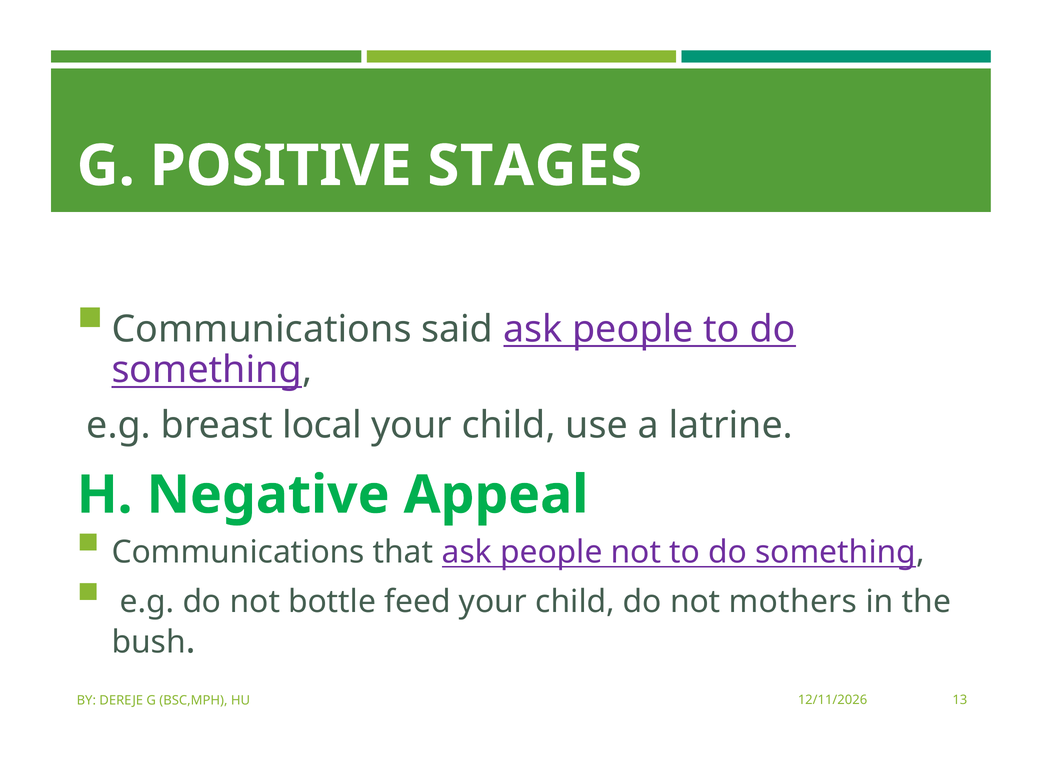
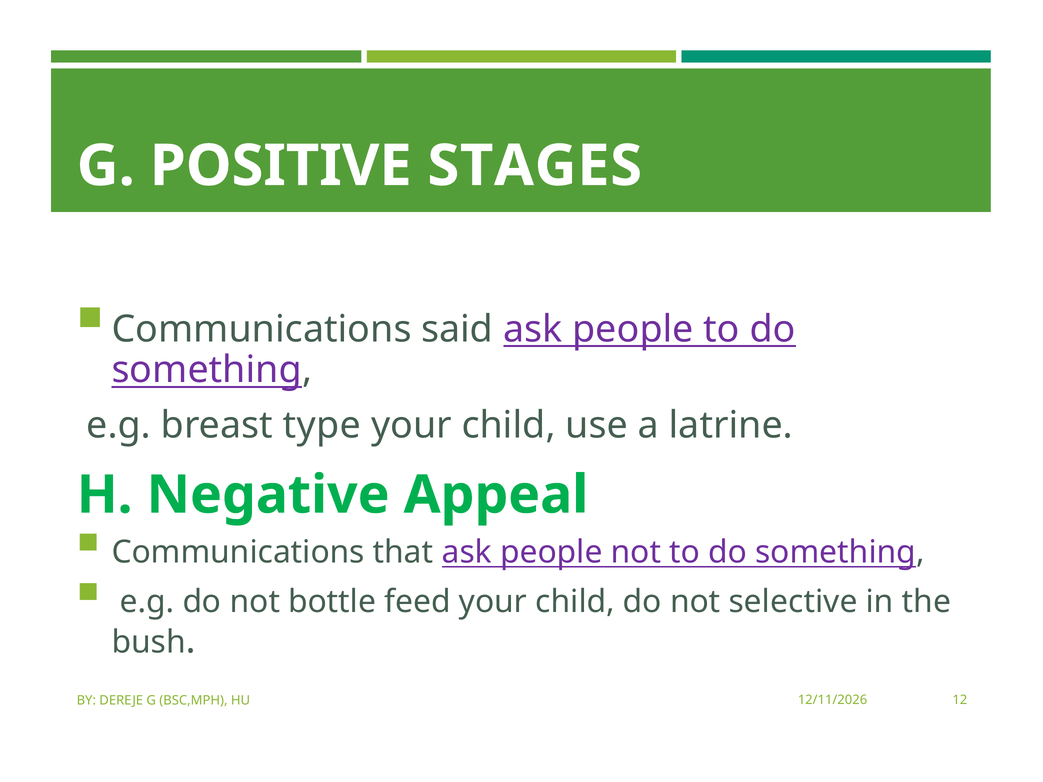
local: local -> type
mothers: mothers -> selective
13: 13 -> 12
